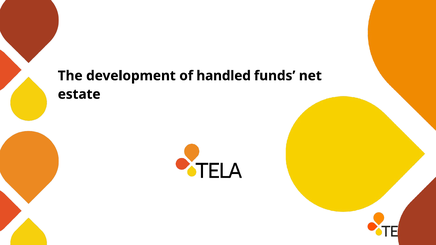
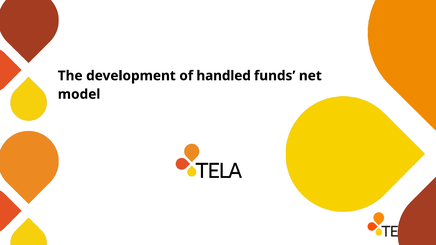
estate: estate -> model
